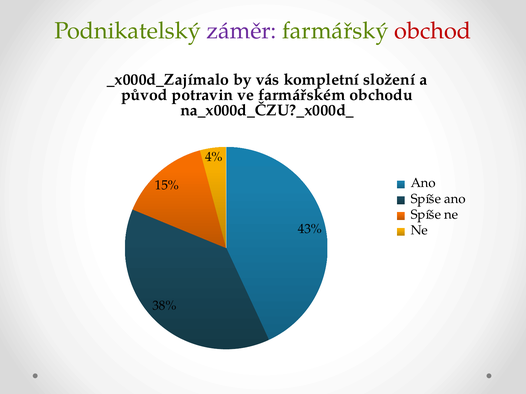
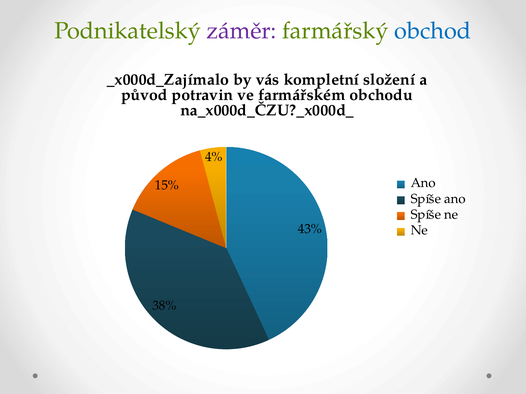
obchod colour: red -> blue
